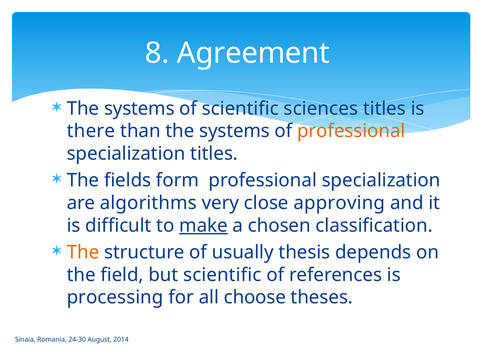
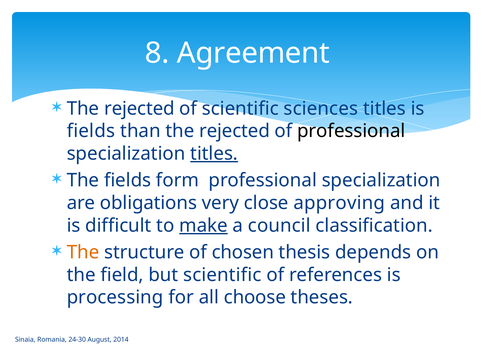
systems at (139, 108): systems -> rejected
there at (91, 131): there -> fields
than the systems: systems -> rejected
professional at (351, 131) colour: orange -> black
titles at (214, 153) underline: none -> present
algorithms: algorithms -> obligations
chosen: chosen -> council
usually: usually -> chosen
